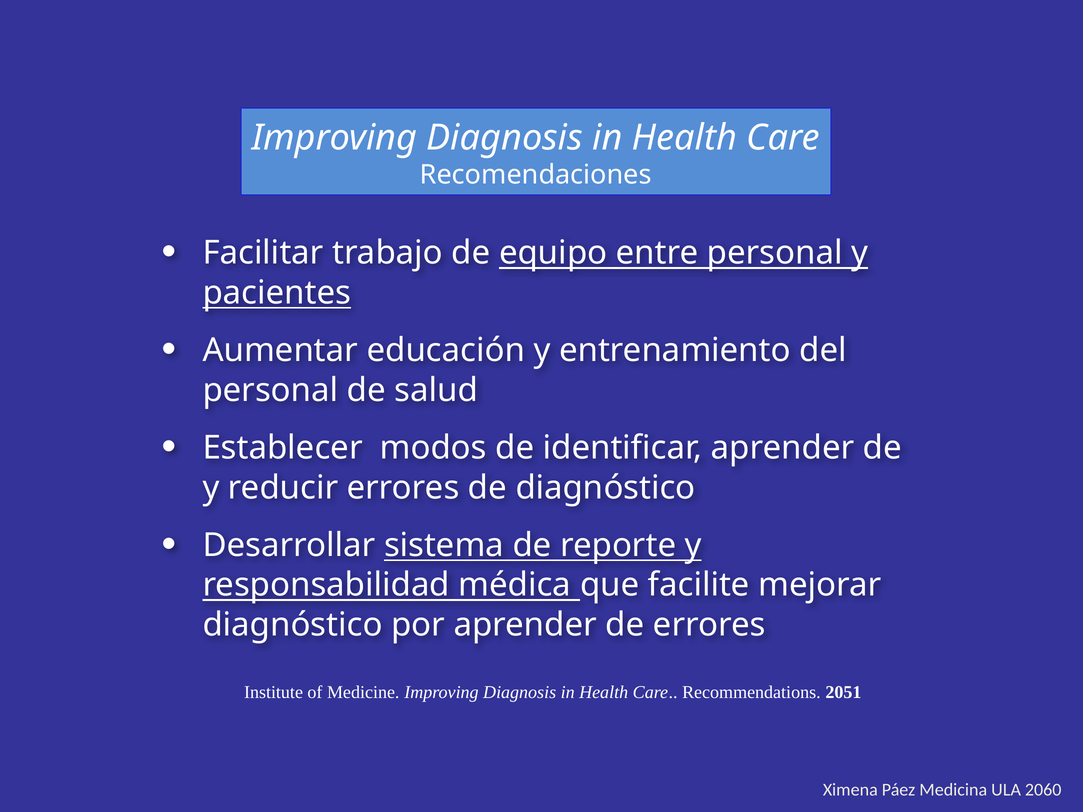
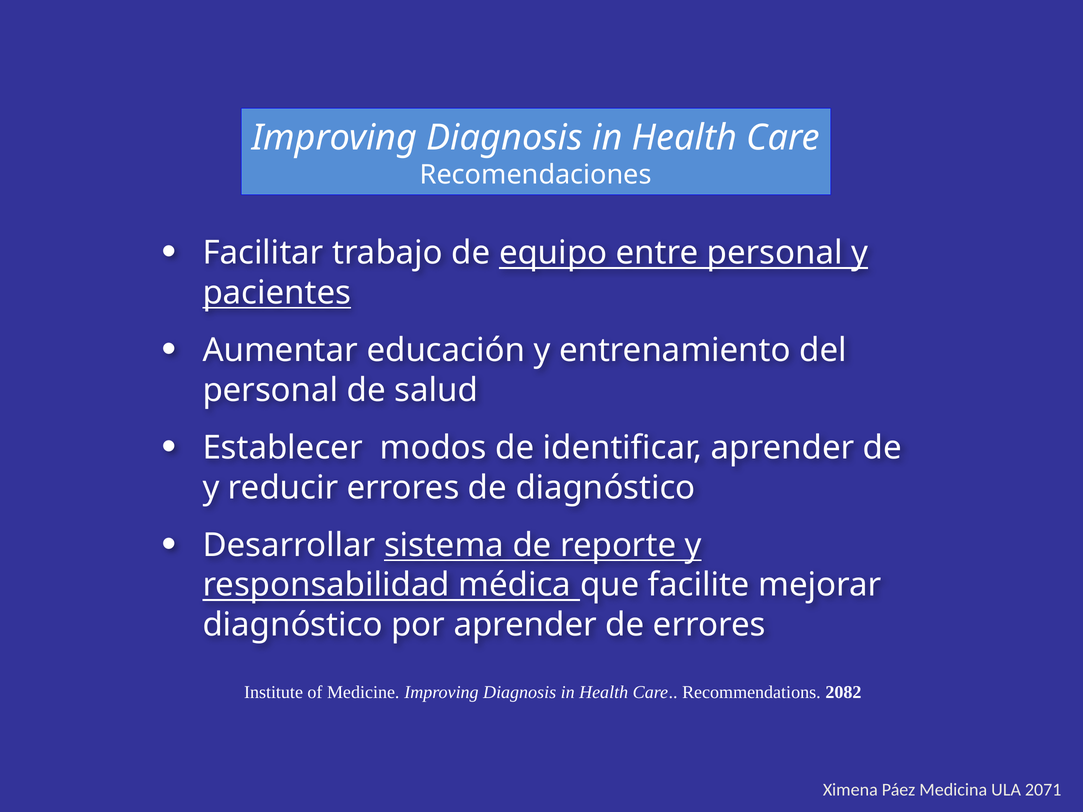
2051: 2051 -> 2082
2060: 2060 -> 2071
